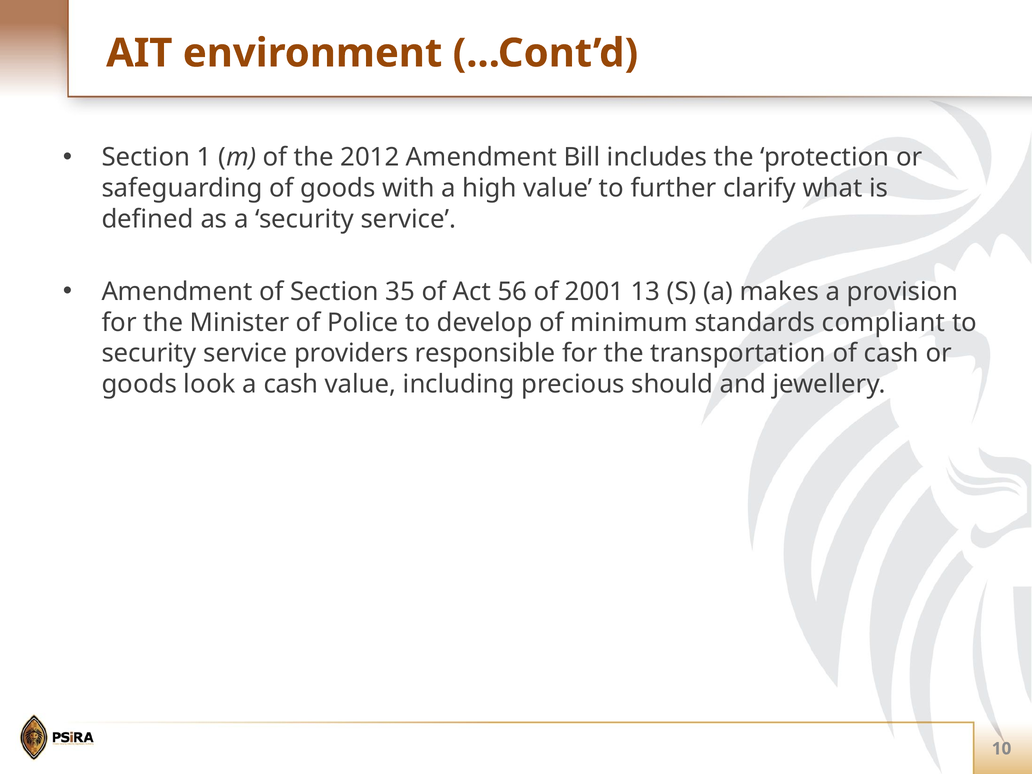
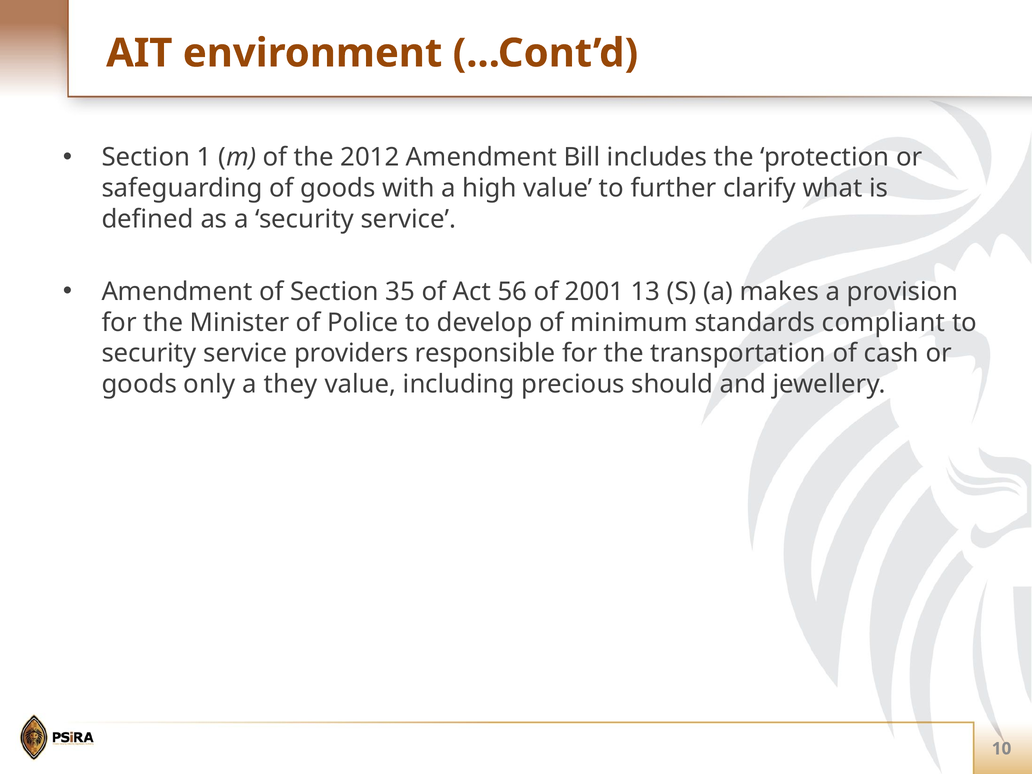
look: look -> only
a cash: cash -> they
